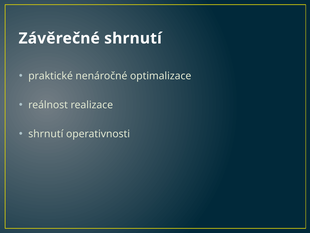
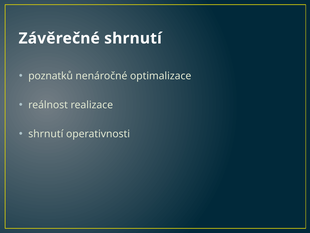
praktické: praktické -> poznatků
